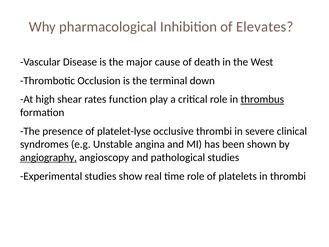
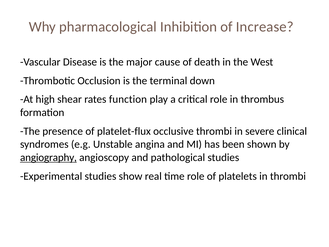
Elevates: Elevates -> Increase
thrombus underline: present -> none
platelet-lyse: platelet-lyse -> platelet-flux
